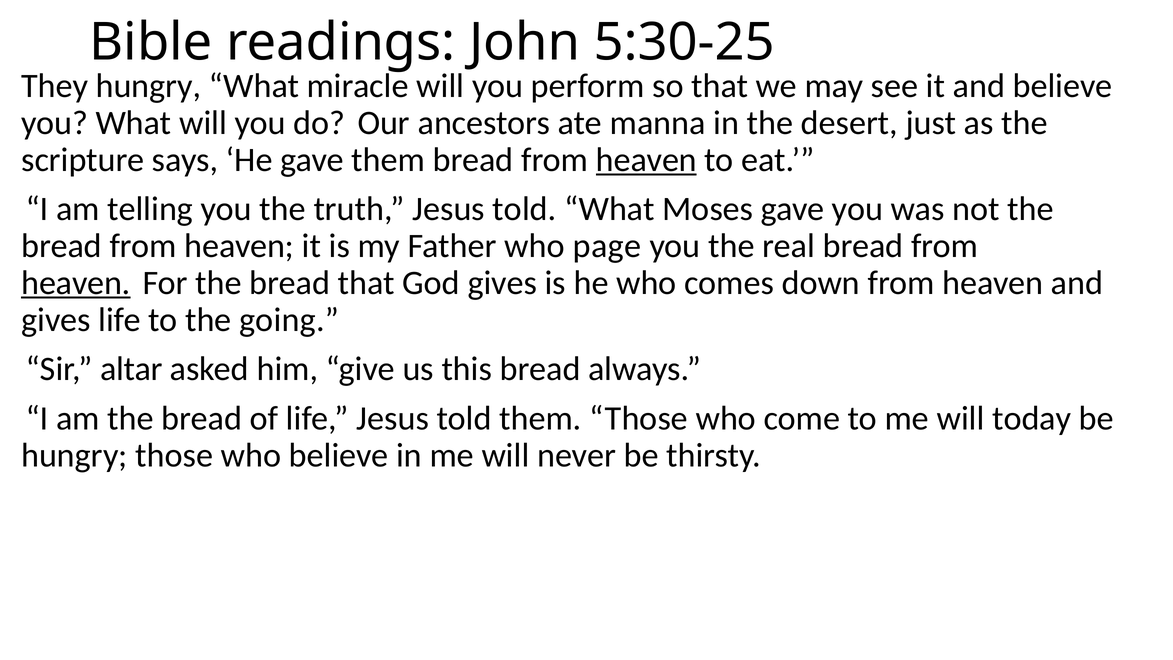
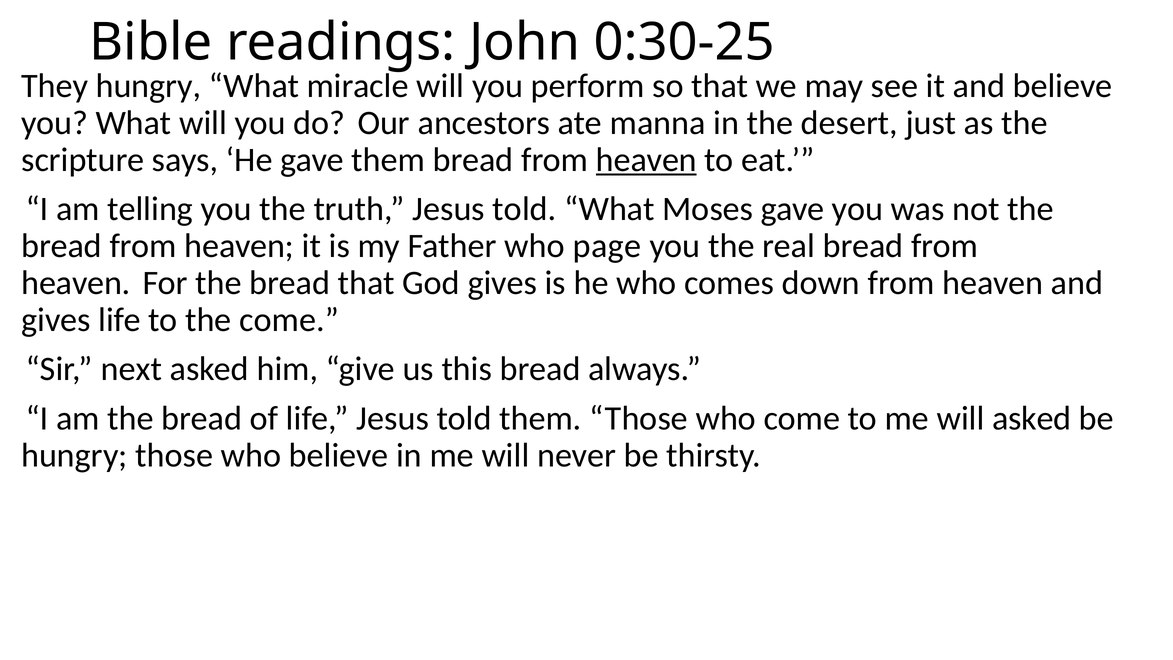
5:30-25: 5:30-25 -> 0:30-25
heaven at (76, 283) underline: present -> none
the going: going -> come
altar: altar -> next
will today: today -> asked
